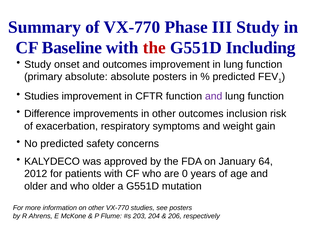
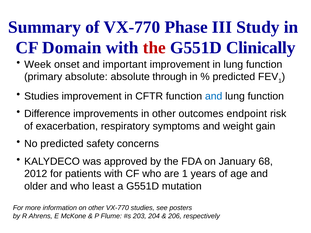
Baseline: Baseline -> Domain
Including: Including -> Clinically
Study at (38, 64): Study -> Week
and outcomes: outcomes -> important
absolute posters: posters -> through
and at (214, 96) colour: purple -> blue
inclusion: inclusion -> endpoint
64: 64 -> 68
are 0: 0 -> 1
who older: older -> least
